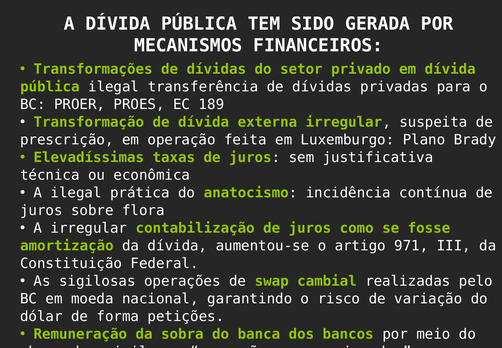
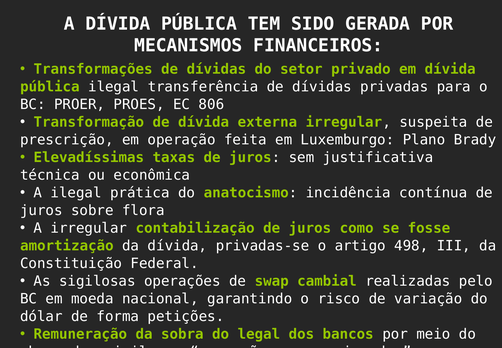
189: 189 -> 806
aumentou-se: aumentou-se -> privadas-se
971: 971 -> 498
banca: banca -> legal
